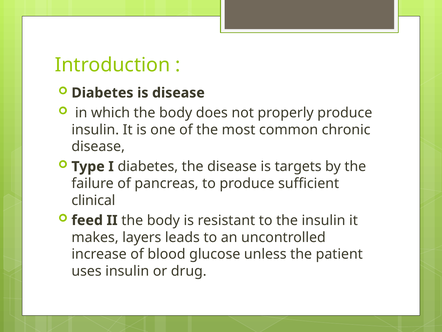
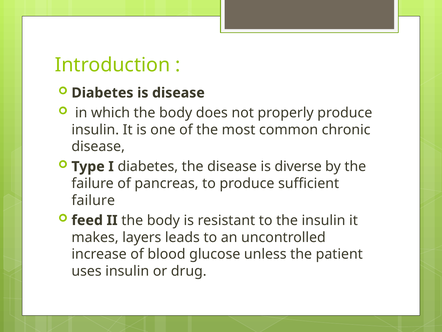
targets: targets -> diverse
clinical at (93, 200): clinical -> failure
